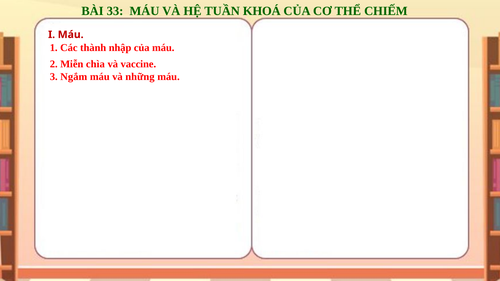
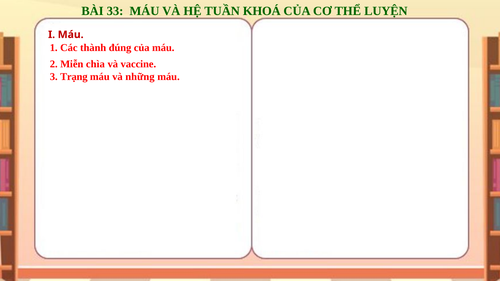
CHIẾM: CHIẾM -> LUYỆN
nhập: nhập -> đúng
Ngắm: Ngắm -> Trạng
